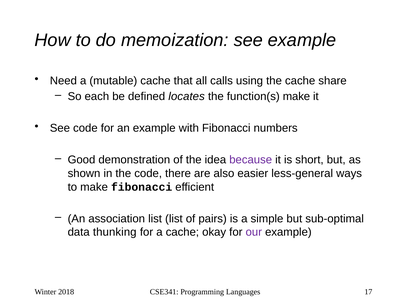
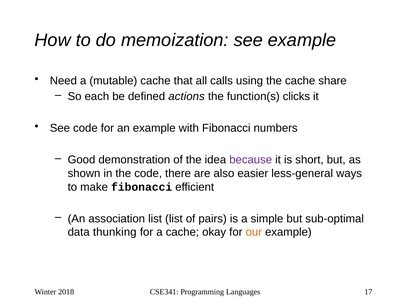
locates: locates -> actions
function(s make: make -> clicks
our colour: purple -> orange
